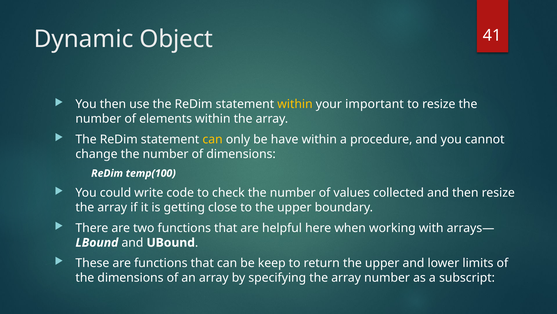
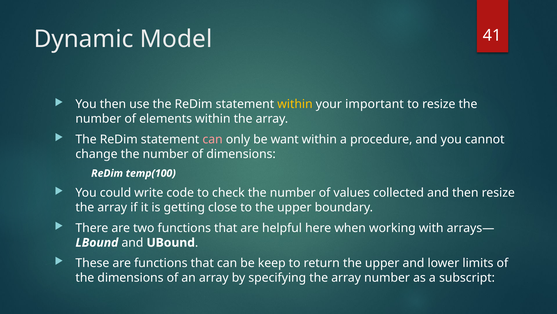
Object: Object -> Model
can at (213, 139) colour: yellow -> pink
have: have -> want
